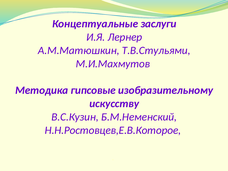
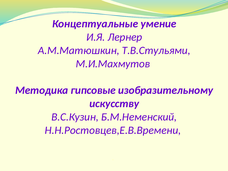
заслуги: заслуги -> умение
Н.Н.Ростовцев,Е.В.Которое: Н.Н.Ростовцев,Е.В.Которое -> Н.Н.Ростовцев,Е.В.Времени
